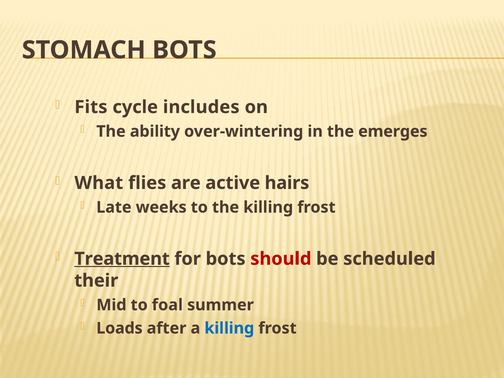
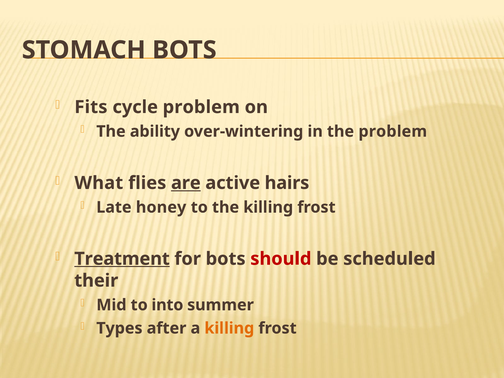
cycle includes: includes -> problem
the emerges: emerges -> problem
are underline: none -> present
weeks: weeks -> honey
foal: foal -> into
Loads: Loads -> Types
killing at (229, 328) colour: blue -> orange
